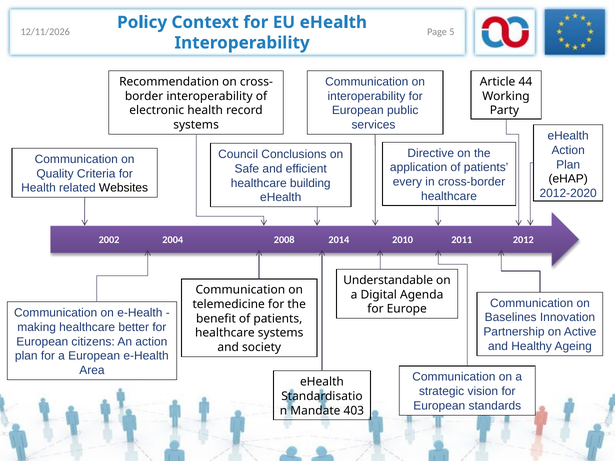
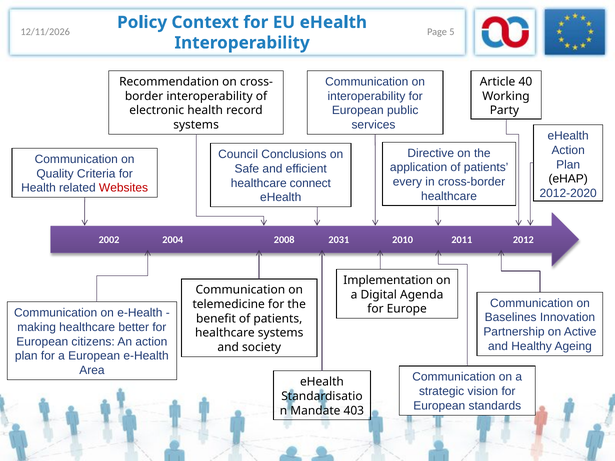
44: 44 -> 40
building: building -> connect
Websites colour: black -> red
2014: 2014 -> 2031
Understandable: Understandable -> Implementation
